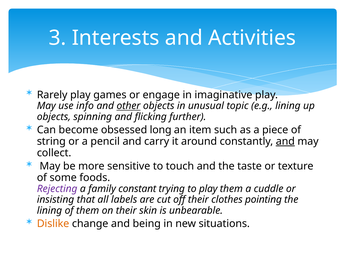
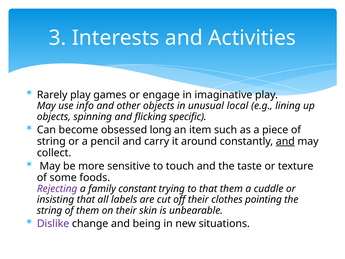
other underline: present -> none
topic: topic -> local
further: further -> specific
to play: play -> that
lining at (49, 210): lining -> string
Dislike colour: orange -> purple
